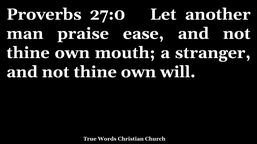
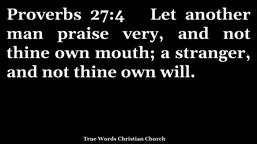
27:0: 27:0 -> 27:4
ease: ease -> very
